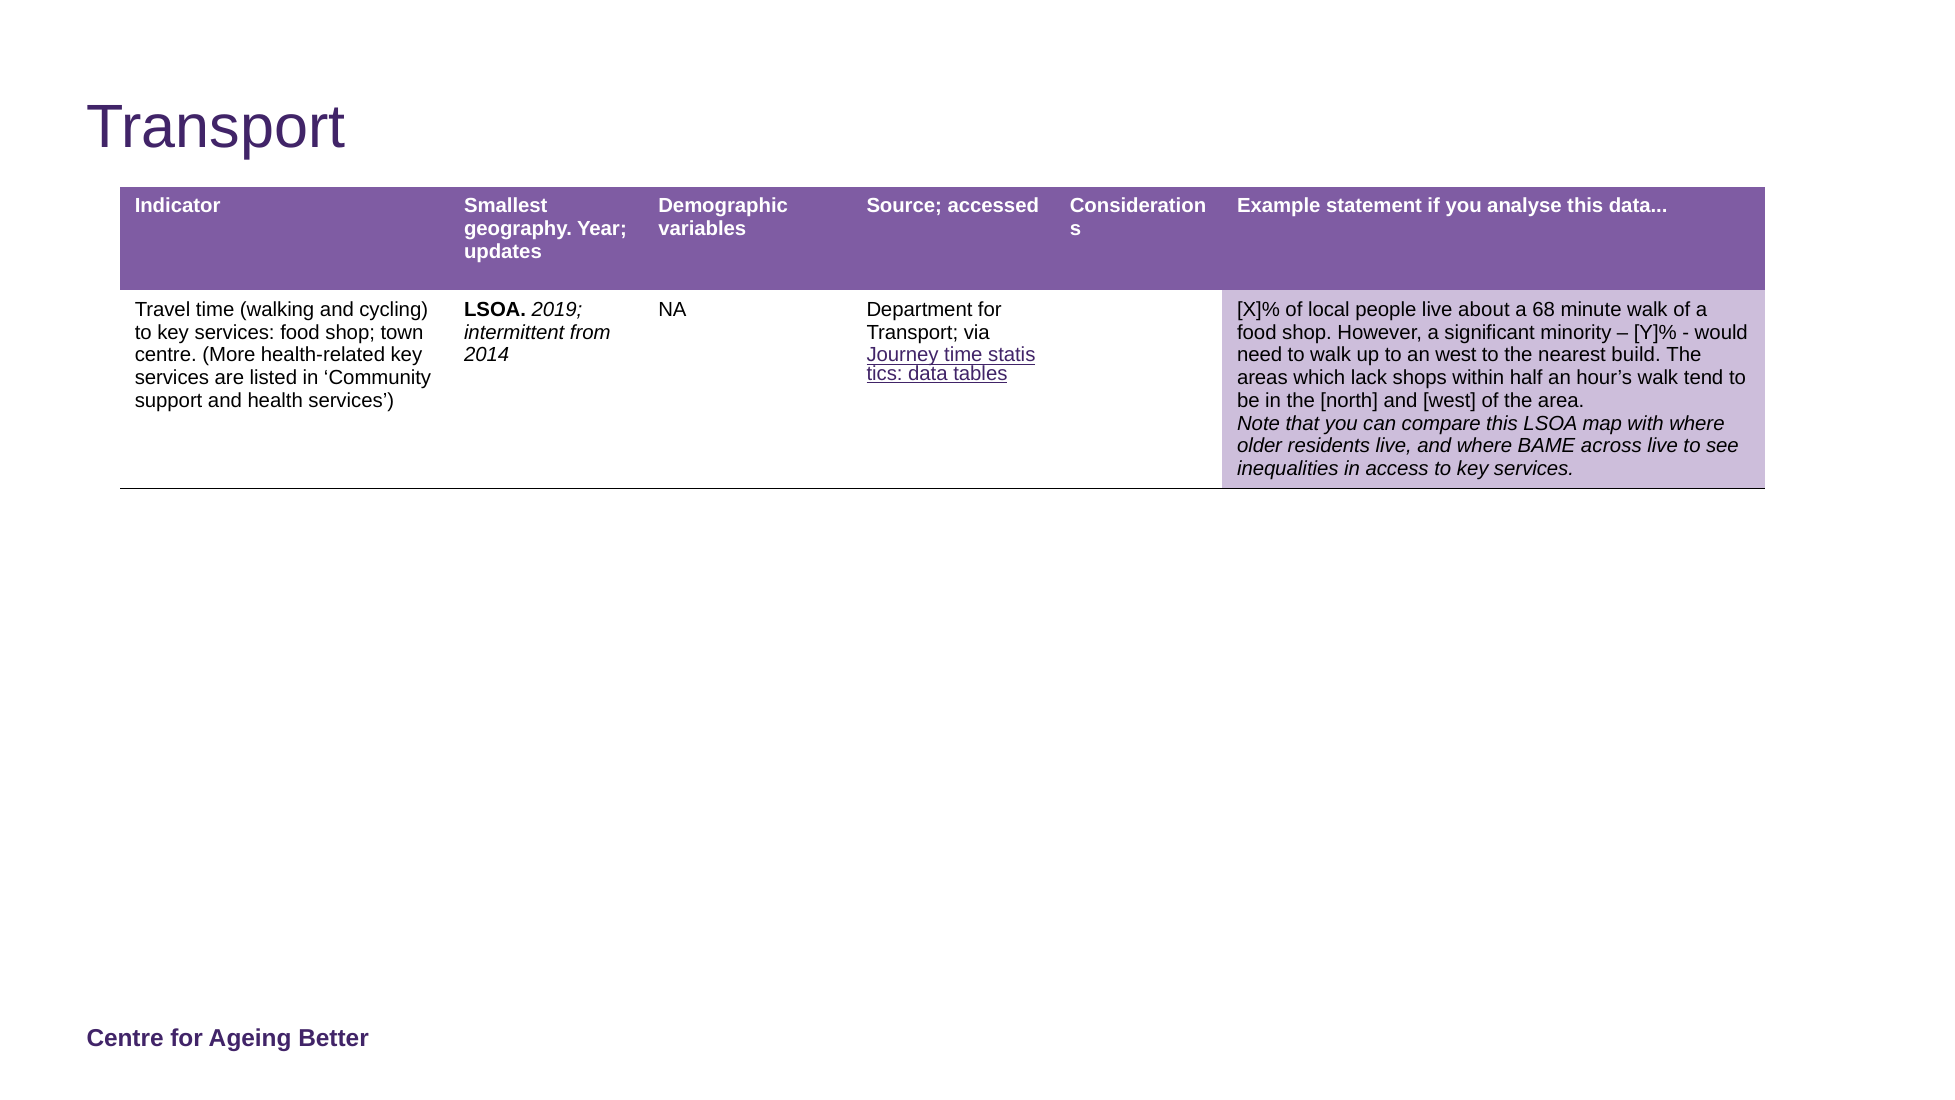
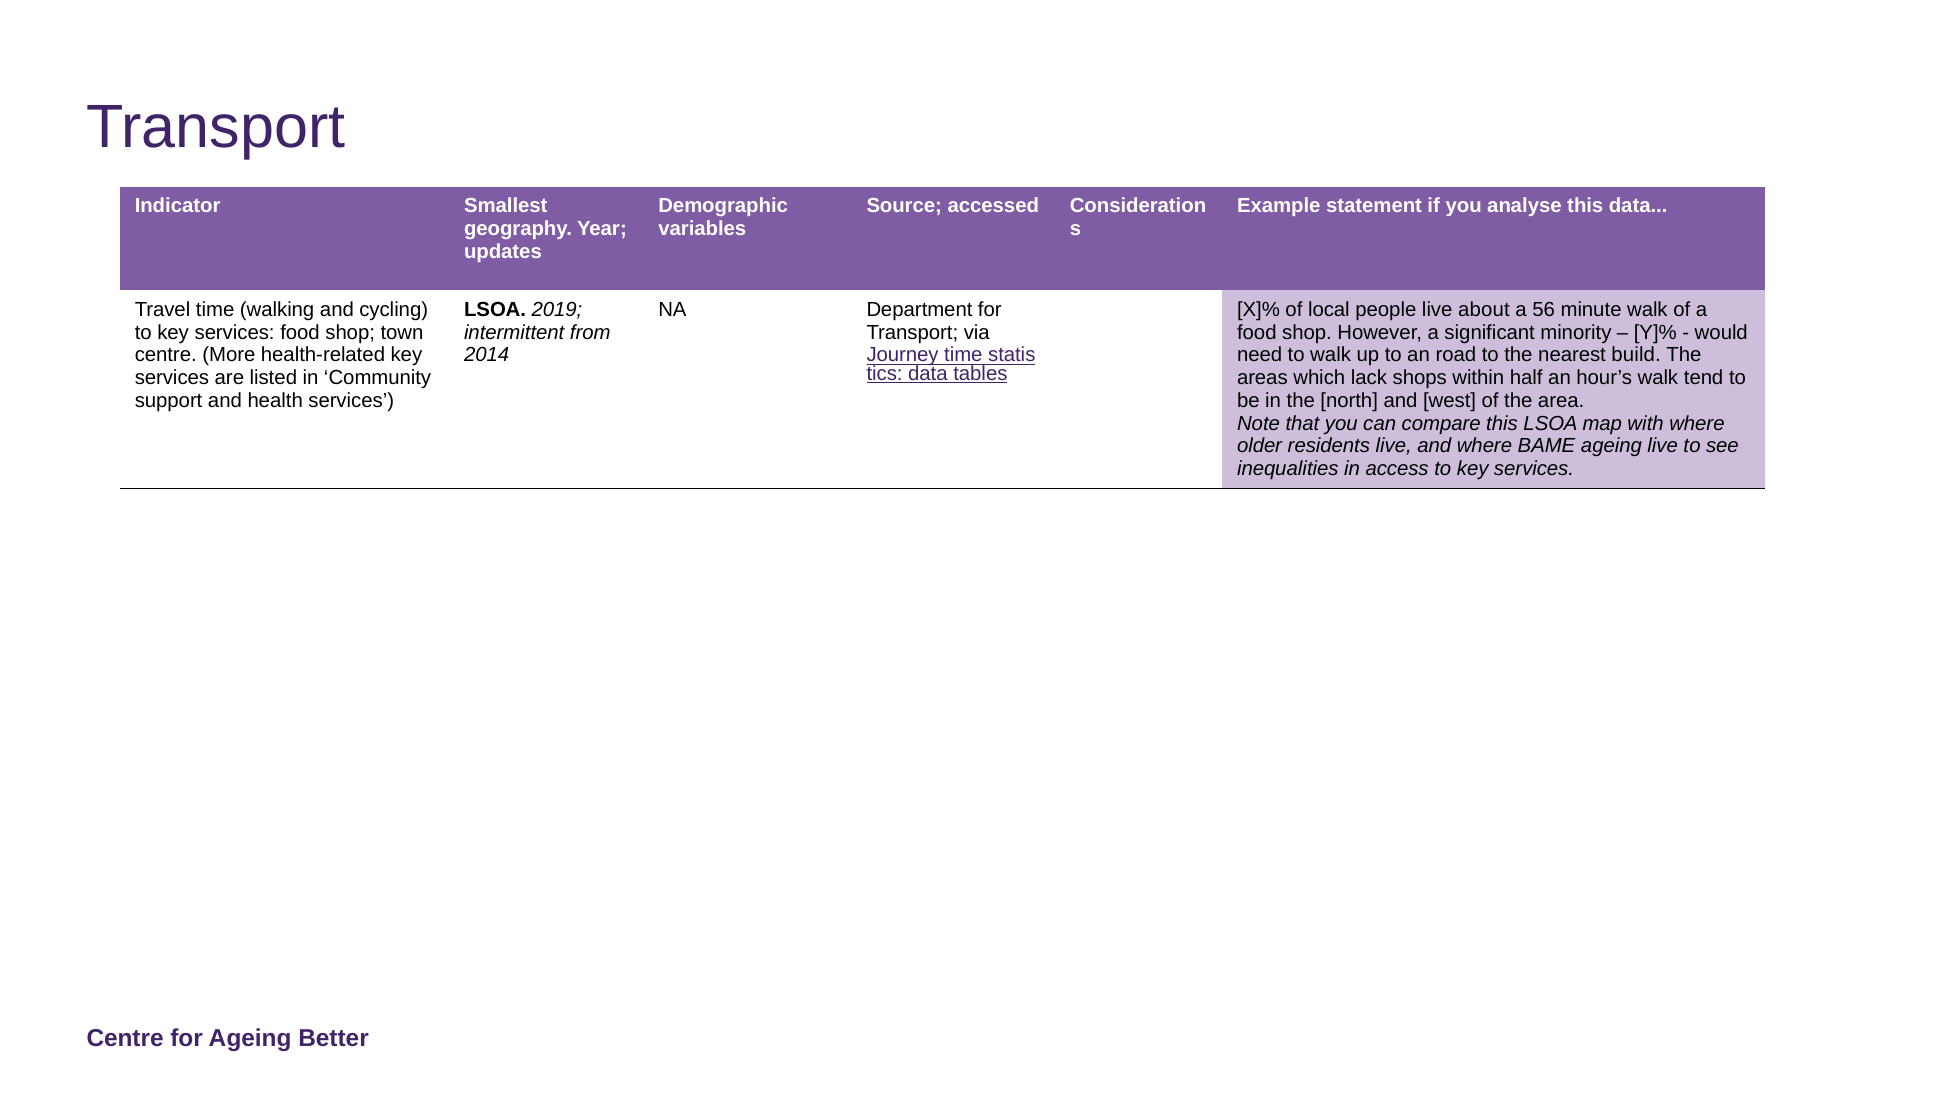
68: 68 -> 56
an west: west -> road
BAME across: across -> ageing
